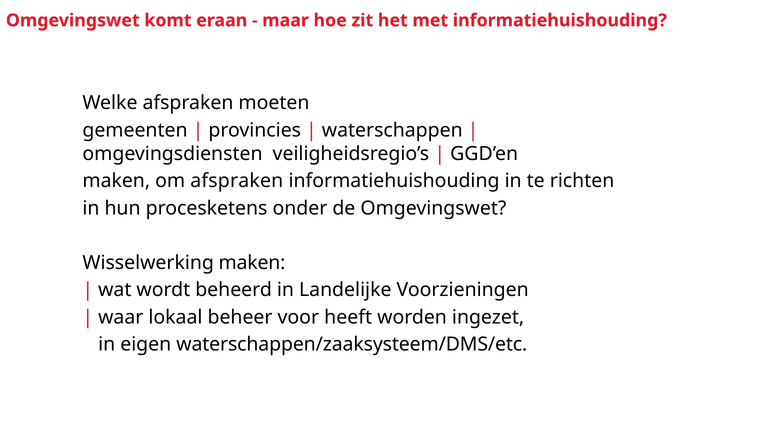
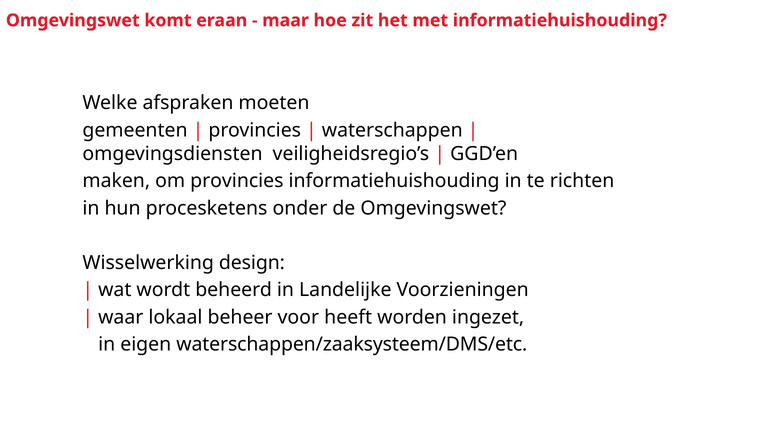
om afspraken: afspraken -> provincies
Wisselwerking maken: maken -> design
